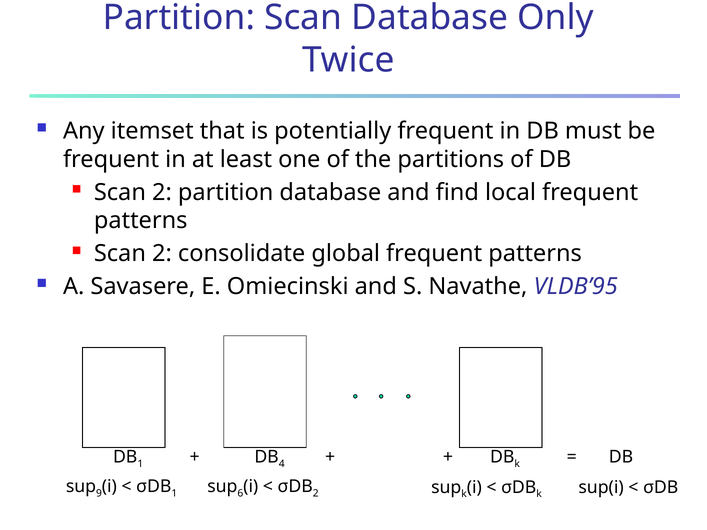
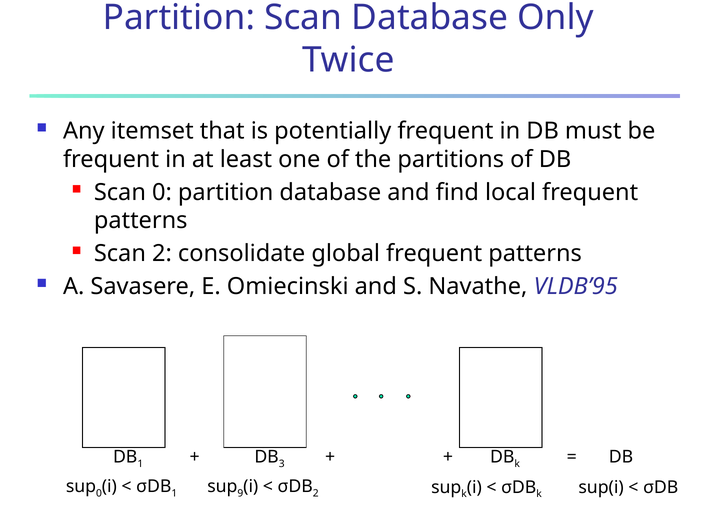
2 at (162, 193): 2 -> 0
4: 4 -> 3
9 at (99, 493): 9 -> 0
6: 6 -> 9
